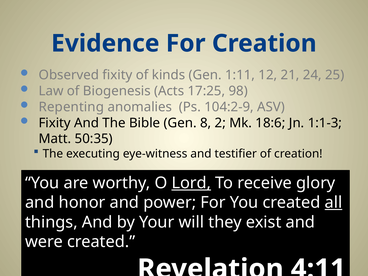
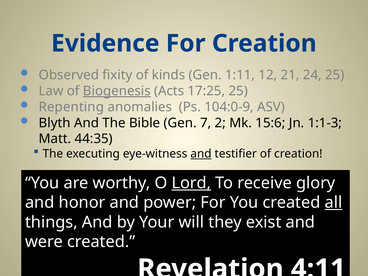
Biogenesis underline: none -> present
17:25 98: 98 -> 25
104:2-9: 104:2-9 -> 104:0-9
Fixity at (55, 123): Fixity -> Blyth
8: 8 -> 7
18:6: 18:6 -> 15:6
50:35: 50:35 -> 44:35
and at (201, 154) underline: none -> present
